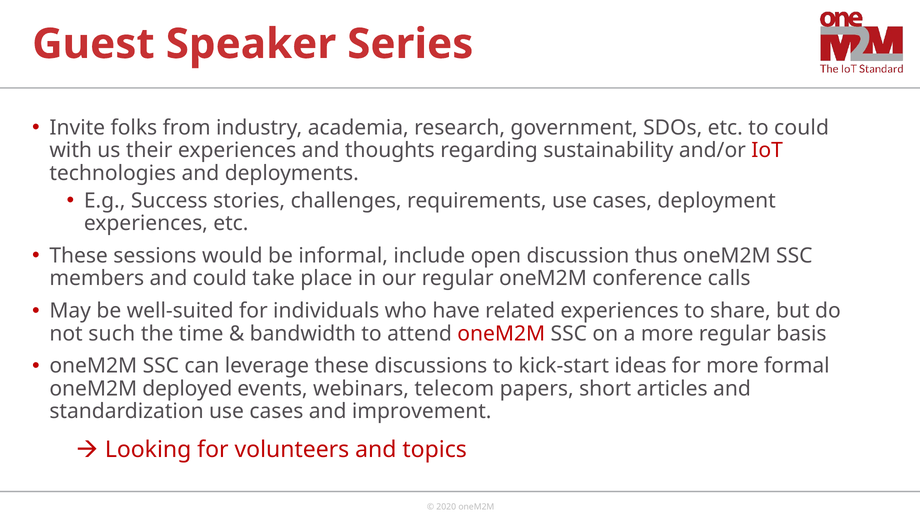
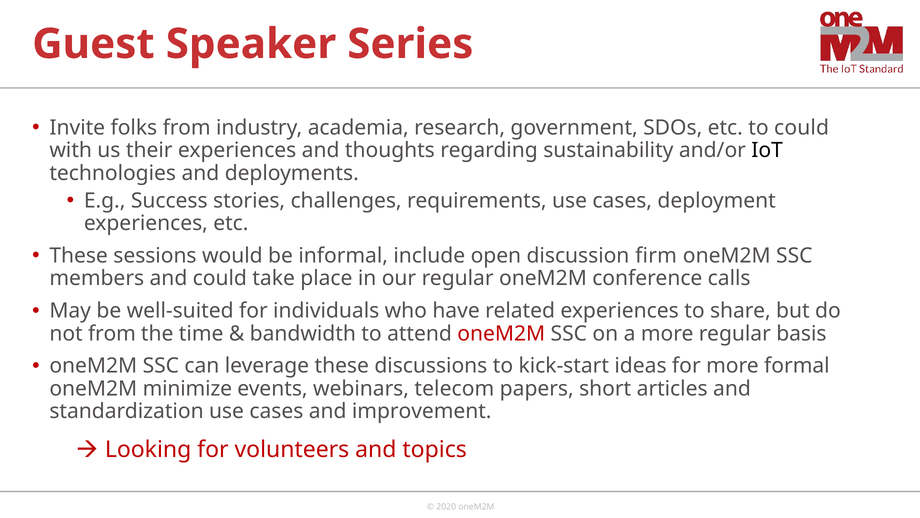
IoT colour: red -> black
thus: thus -> firm
not such: such -> from
deployed: deployed -> minimize
